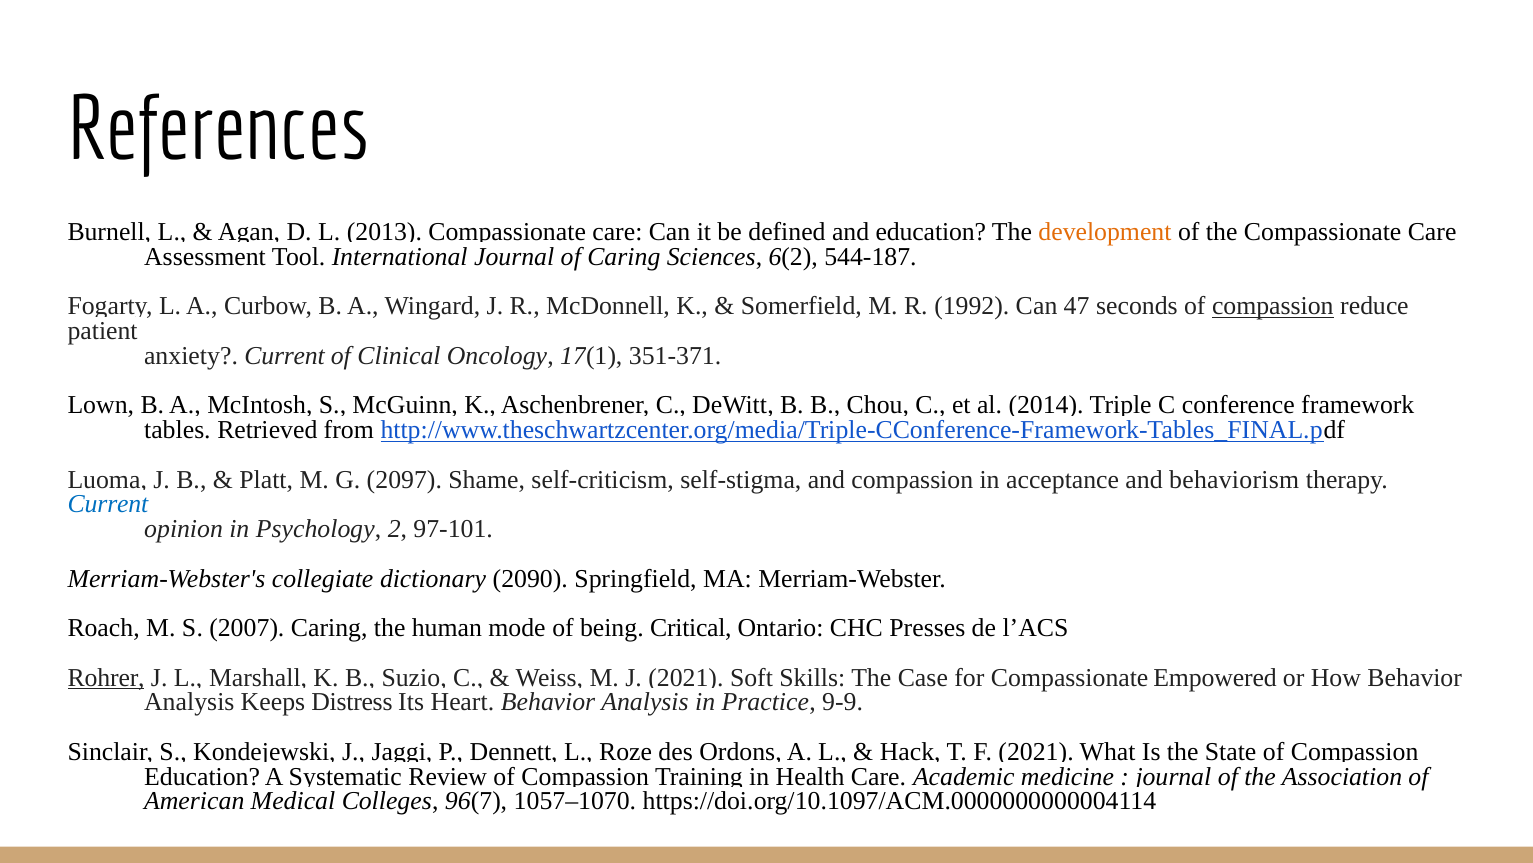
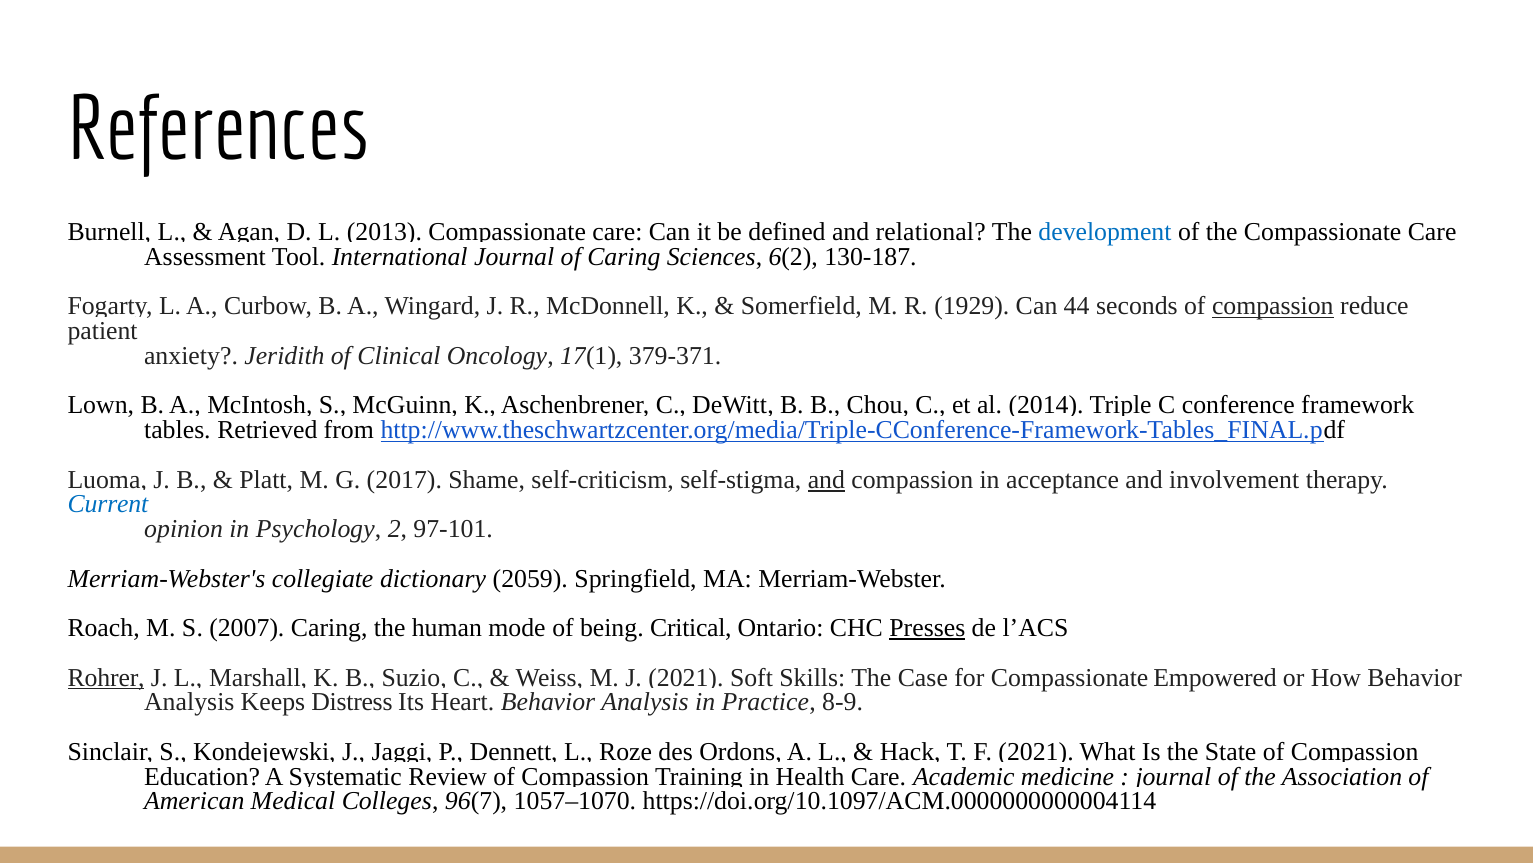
education at (931, 232): education -> relational
development colour: orange -> blue
544-187: 544-187 -> 130-187
1992: 1992 -> 1929
47: 47 -> 44
anxiety Current: Current -> Jeridith
351-371: 351-371 -> 379-371
2097: 2097 -> 2017
and at (826, 479) underline: none -> present
behaviorism: behaviorism -> involvement
2090: 2090 -> 2059
Presses underline: none -> present
9-9: 9-9 -> 8-9
